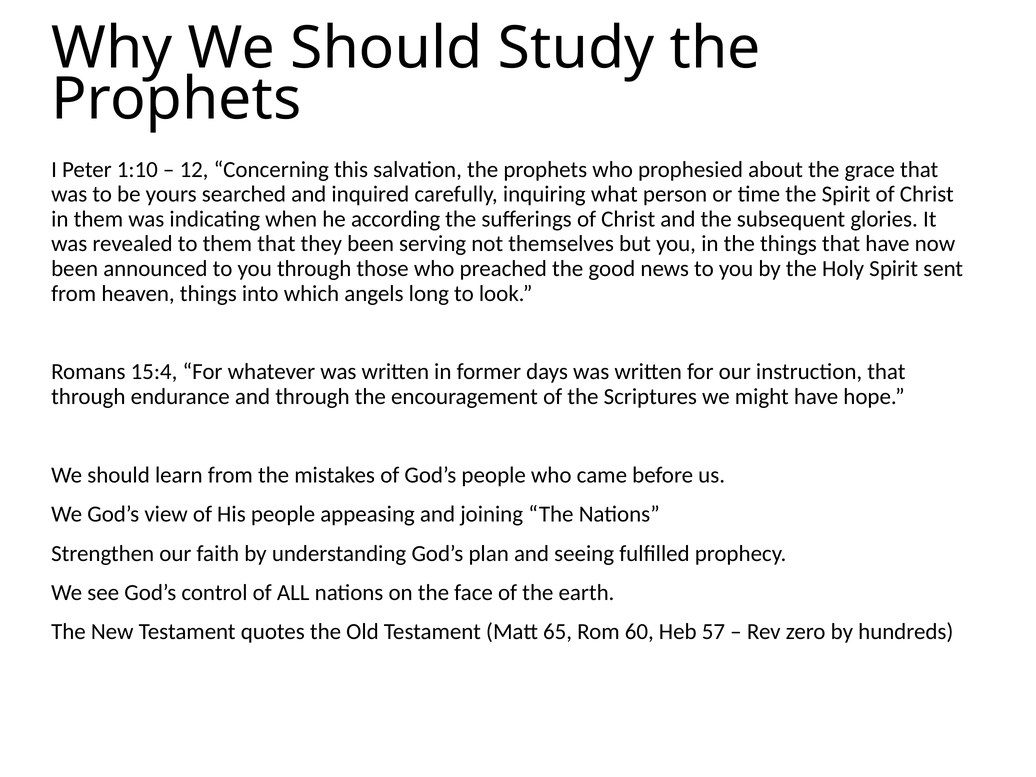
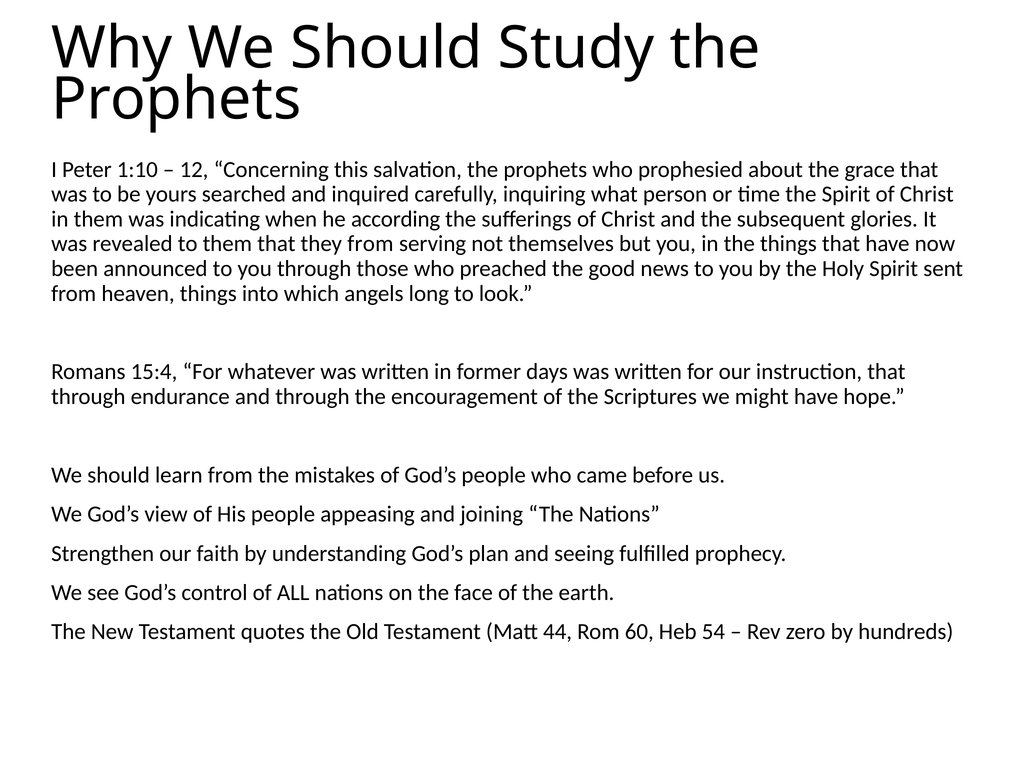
they been: been -> from
65: 65 -> 44
57: 57 -> 54
